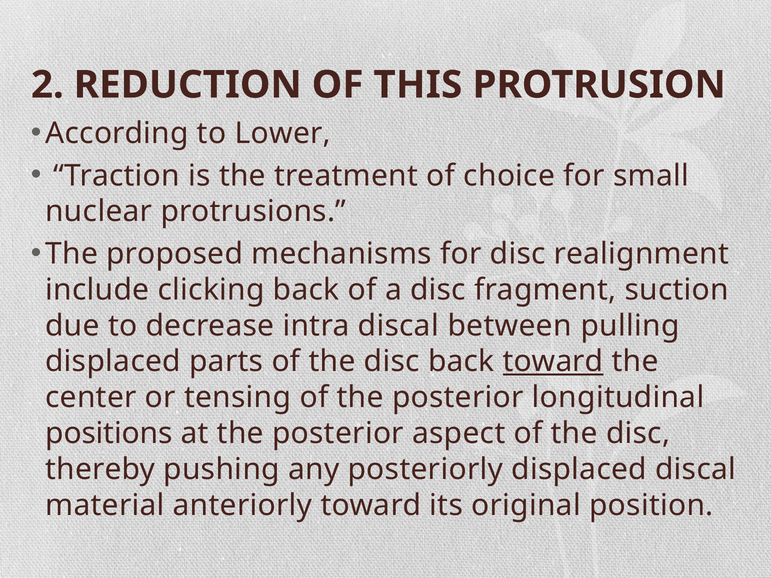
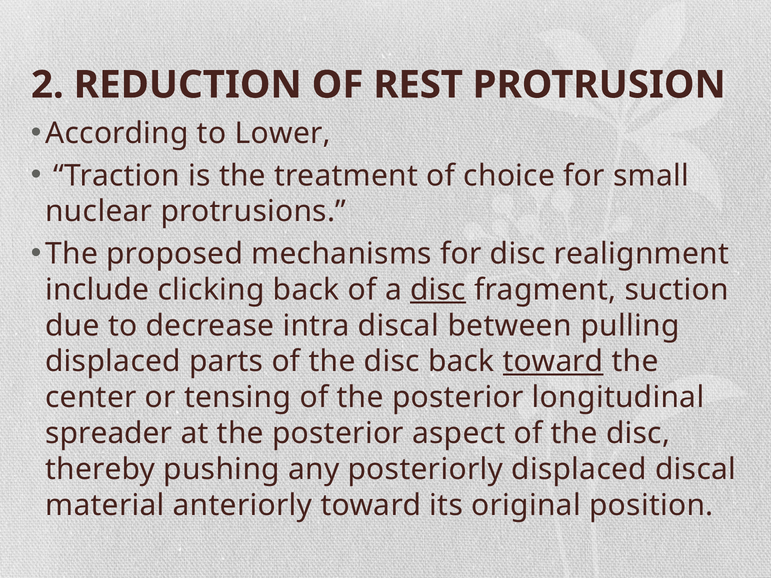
THIS: THIS -> REST
disc at (438, 290) underline: none -> present
positions: positions -> spreader
